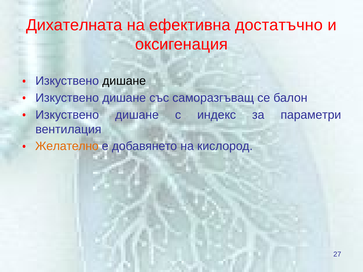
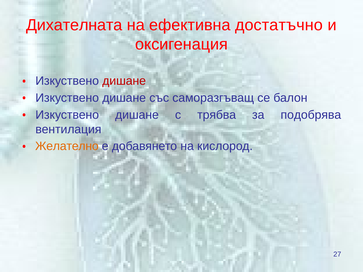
дишане at (124, 81) colour: black -> red
индекс: индекс -> трябва
параметри: параметри -> подобрява
